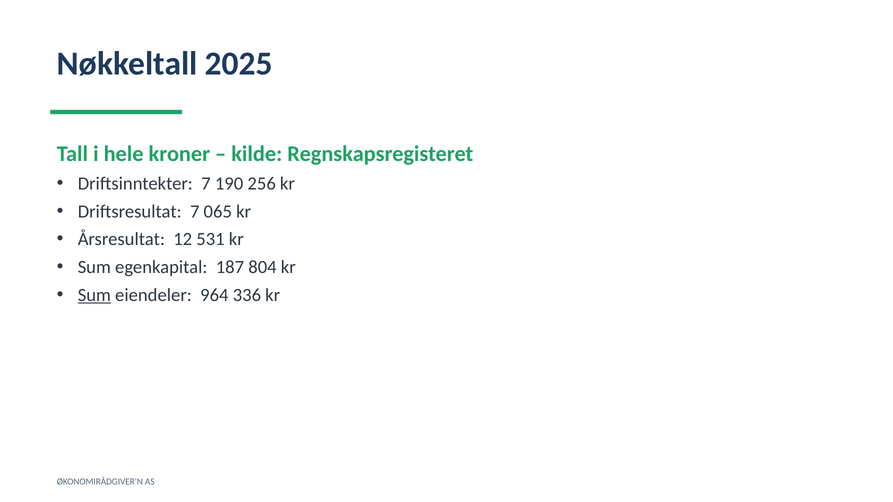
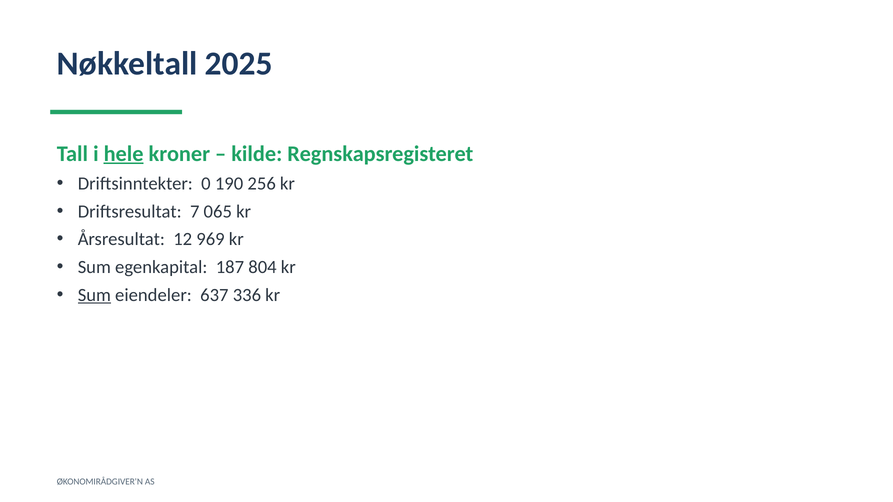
hele underline: none -> present
Driftsinntekter 7: 7 -> 0
531: 531 -> 969
964: 964 -> 637
